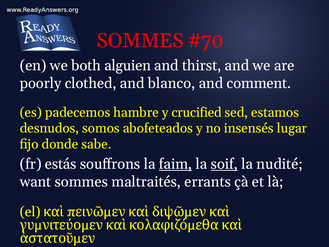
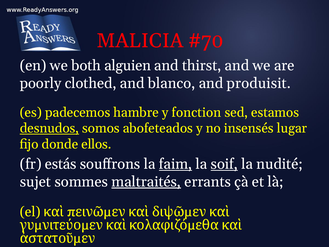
SOMMES at (140, 41): SOMMES -> MALICIA
comment: comment -> produisit
crucified: crucified -> fonction
desnudos underline: none -> present
sabe: sabe -> ellos
want: want -> sujet
maltraités underline: none -> present
